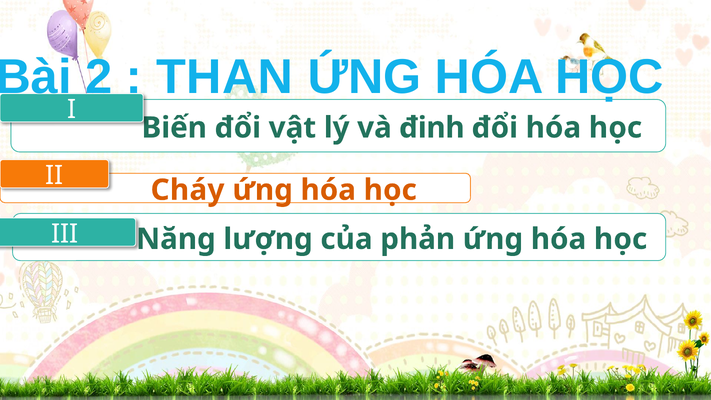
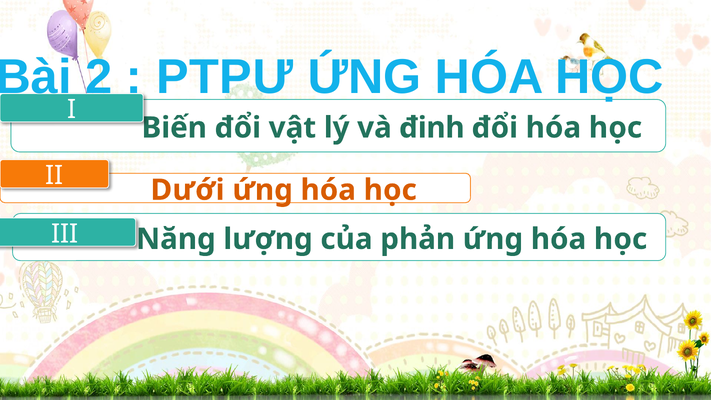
THAN: THAN -> PTPƯ
Cháy: Cháy -> Dưới
